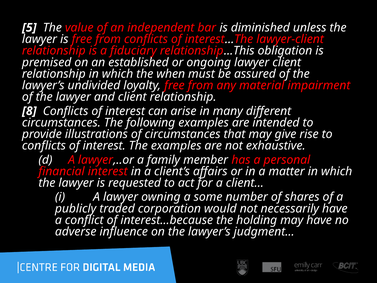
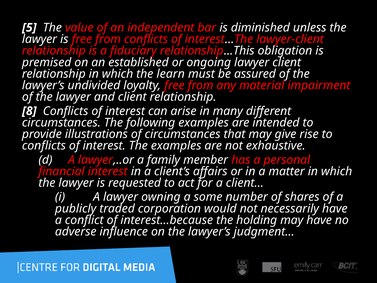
when: when -> learn
